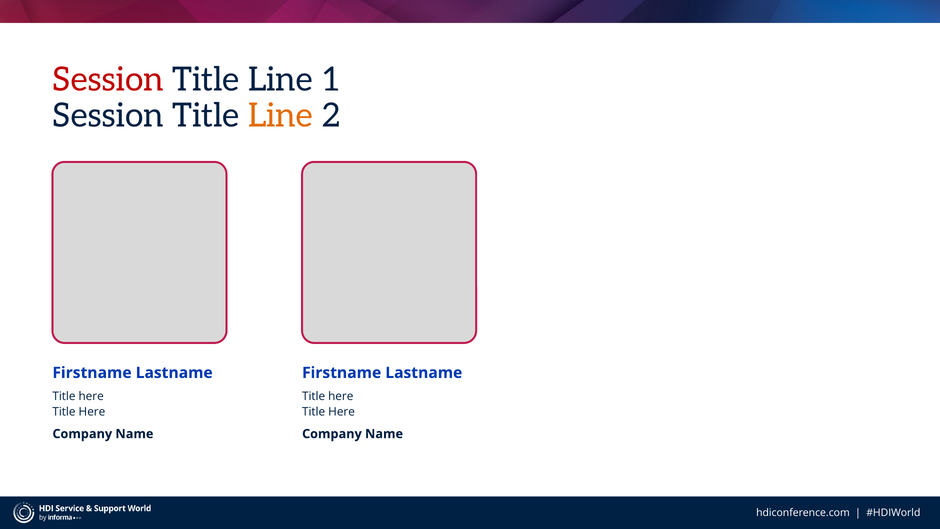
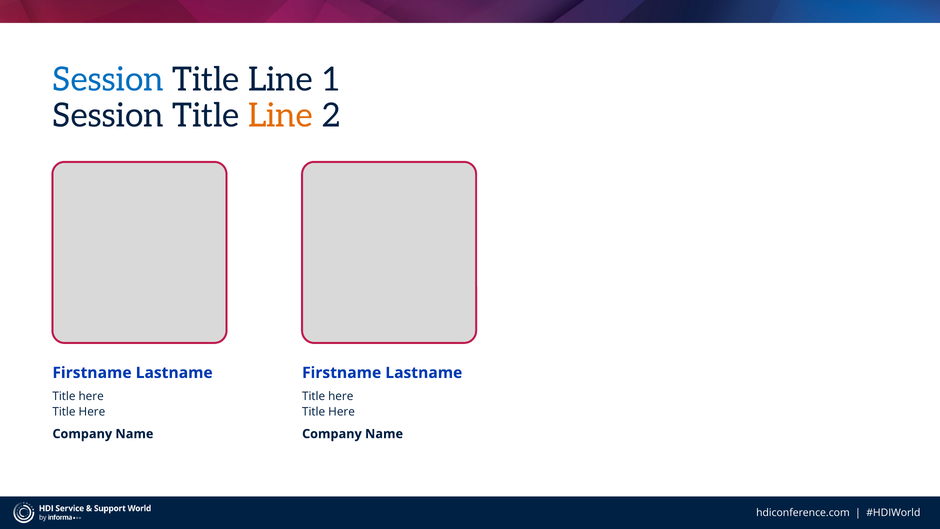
Session at (108, 80) colour: red -> blue
